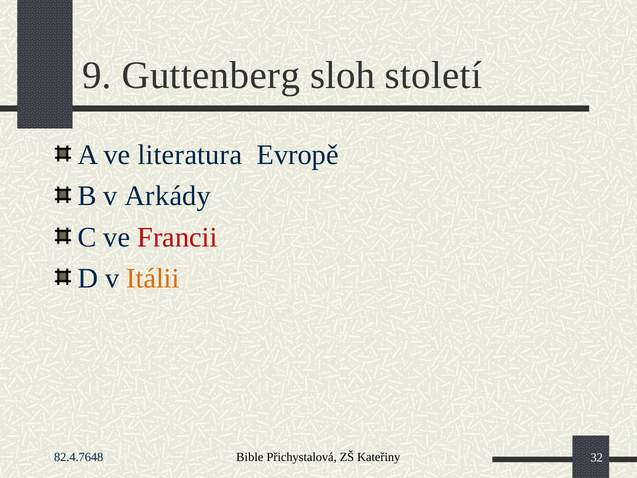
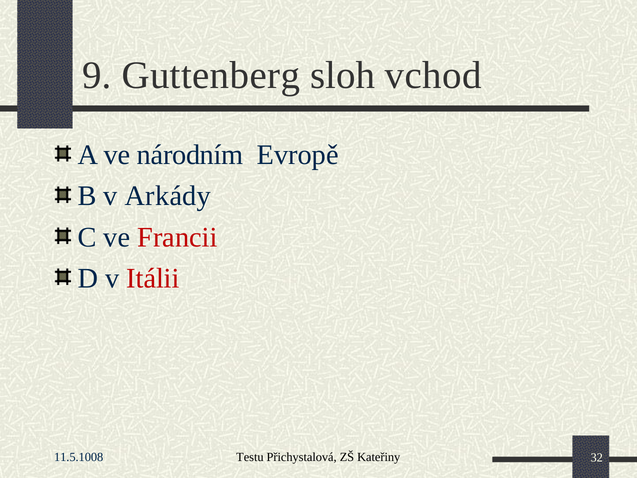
století: století -> vchod
literatura: literatura -> národním
Itálii colour: orange -> red
82.4.7648: 82.4.7648 -> 11.5.1008
Bible: Bible -> Testu
